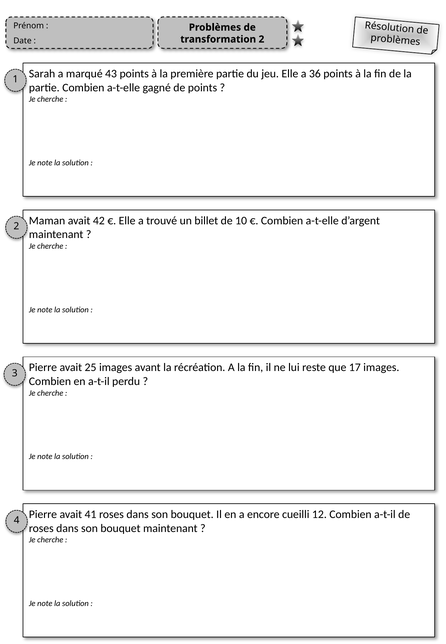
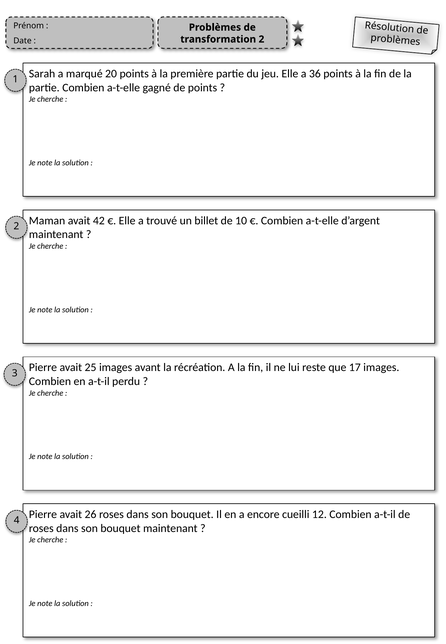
43: 43 -> 20
41: 41 -> 26
